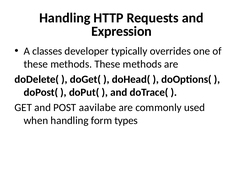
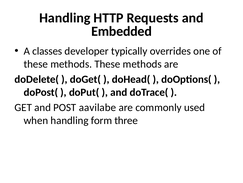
Expression: Expression -> Embedded
types: types -> three
